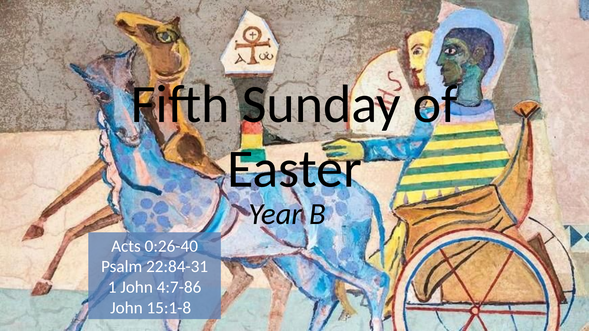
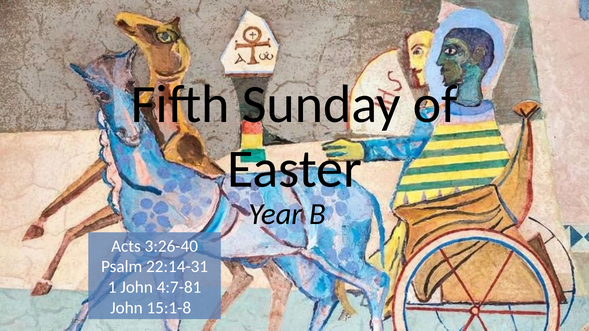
0:26-40: 0:26-40 -> 3:26-40
22:84-31: 22:84-31 -> 22:14-31
4:7-86: 4:7-86 -> 4:7-81
